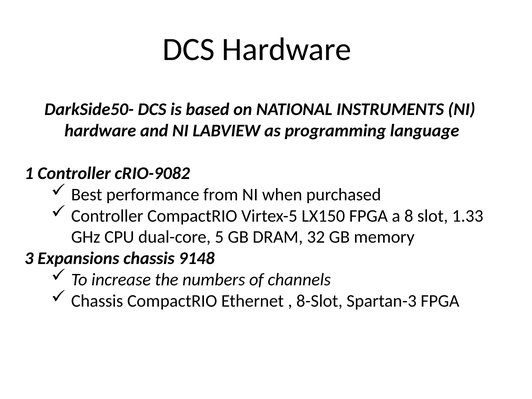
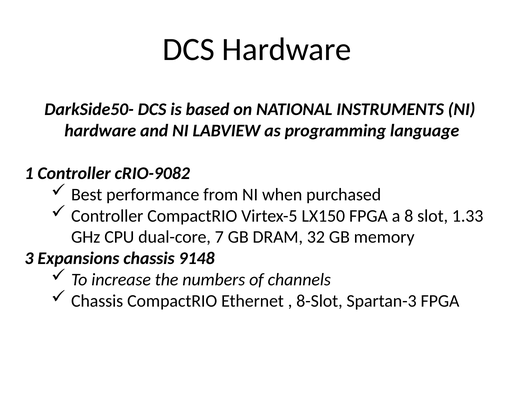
5: 5 -> 7
